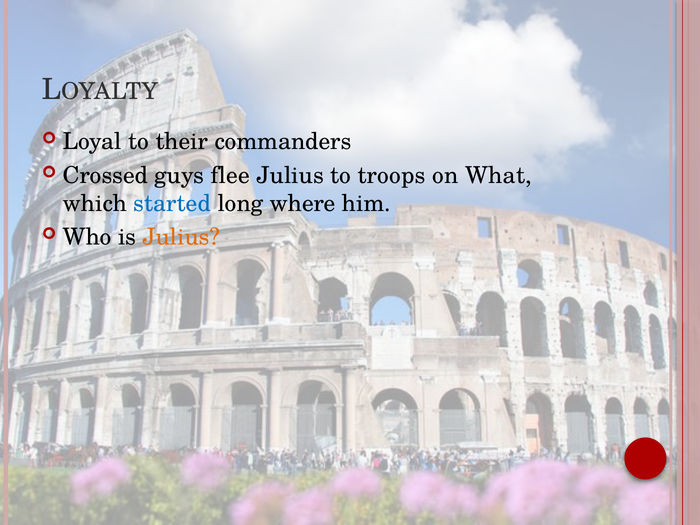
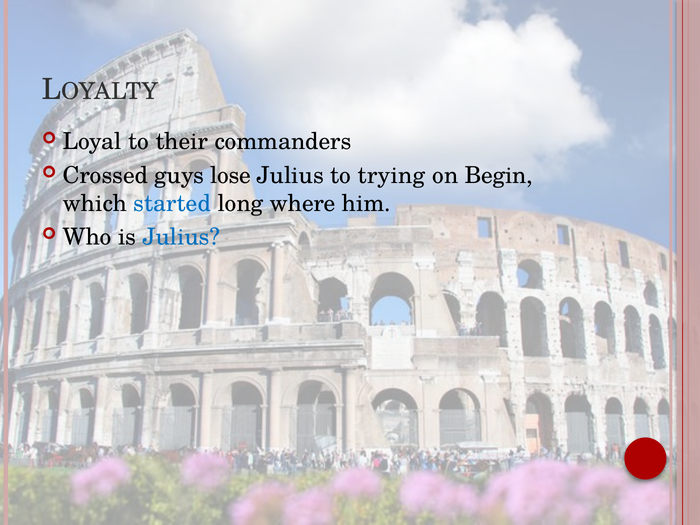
flee: flee -> lose
troops: troops -> trying
What: What -> Begin
Julius at (181, 237) colour: orange -> blue
